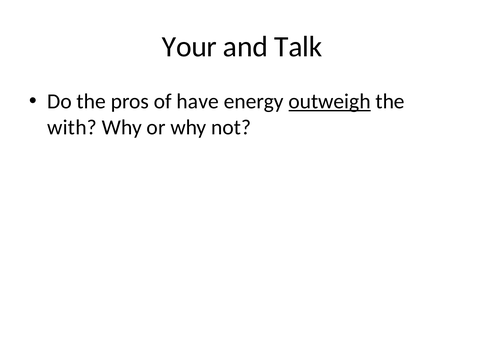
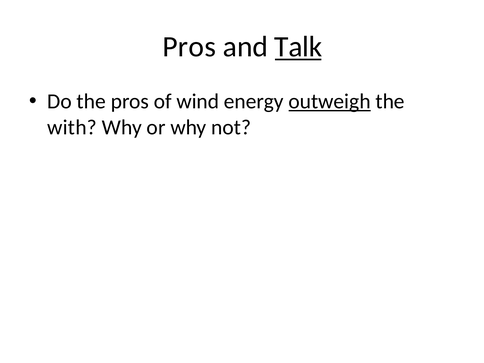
Your at (189, 47): Your -> Pros
Talk underline: none -> present
have: have -> wind
